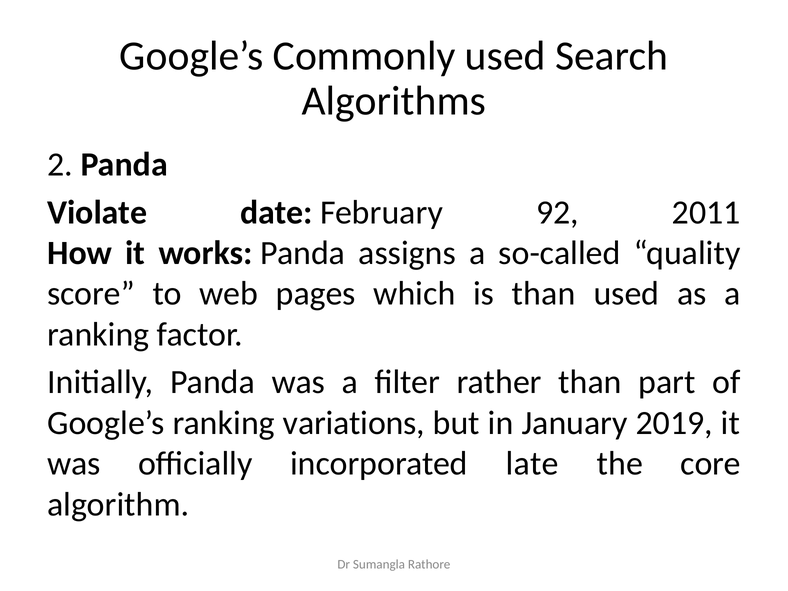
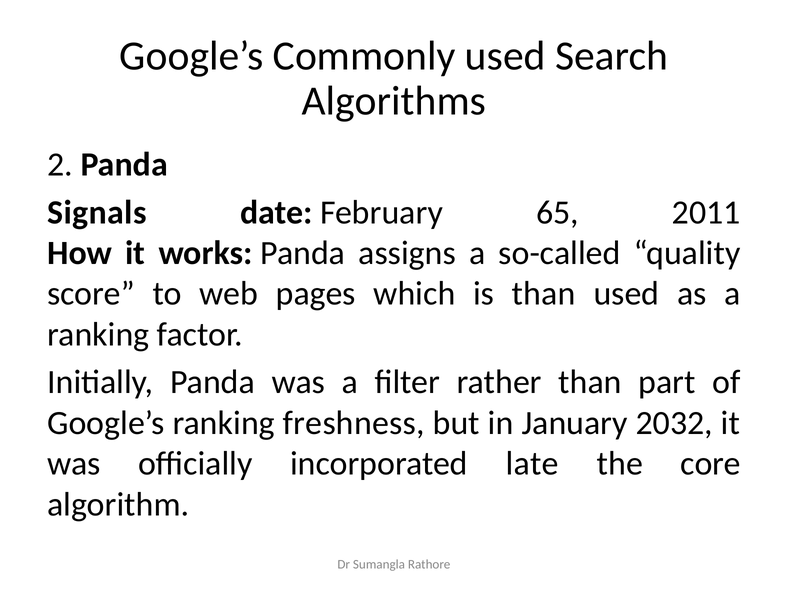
Violate: Violate -> Signals
92: 92 -> 65
variations: variations -> freshness
2019: 2019 -> 2032
